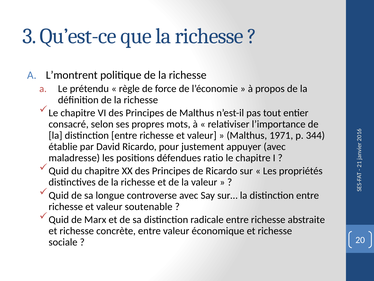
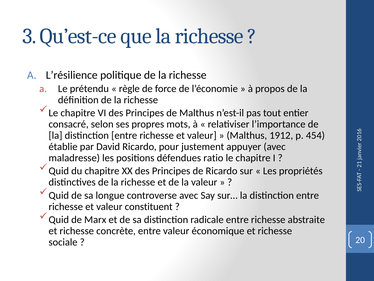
L’montrent: L’montrent -> L’résilience
1971: 1971 -> 1912
344: 344 -> 454
soutenable: soutenable -> constituent
